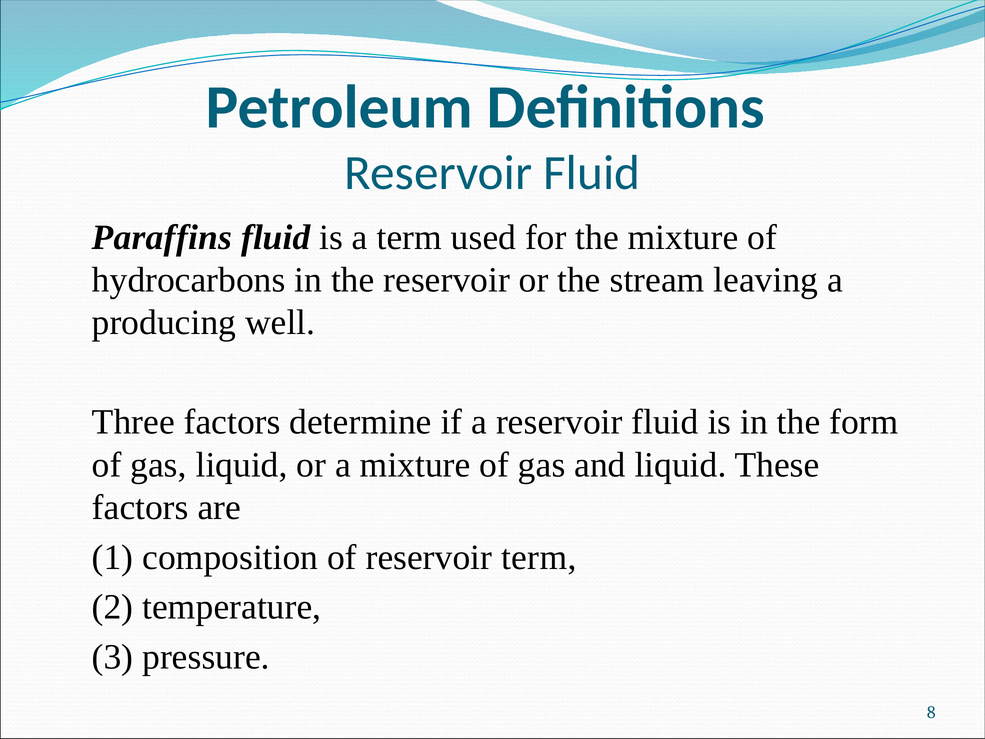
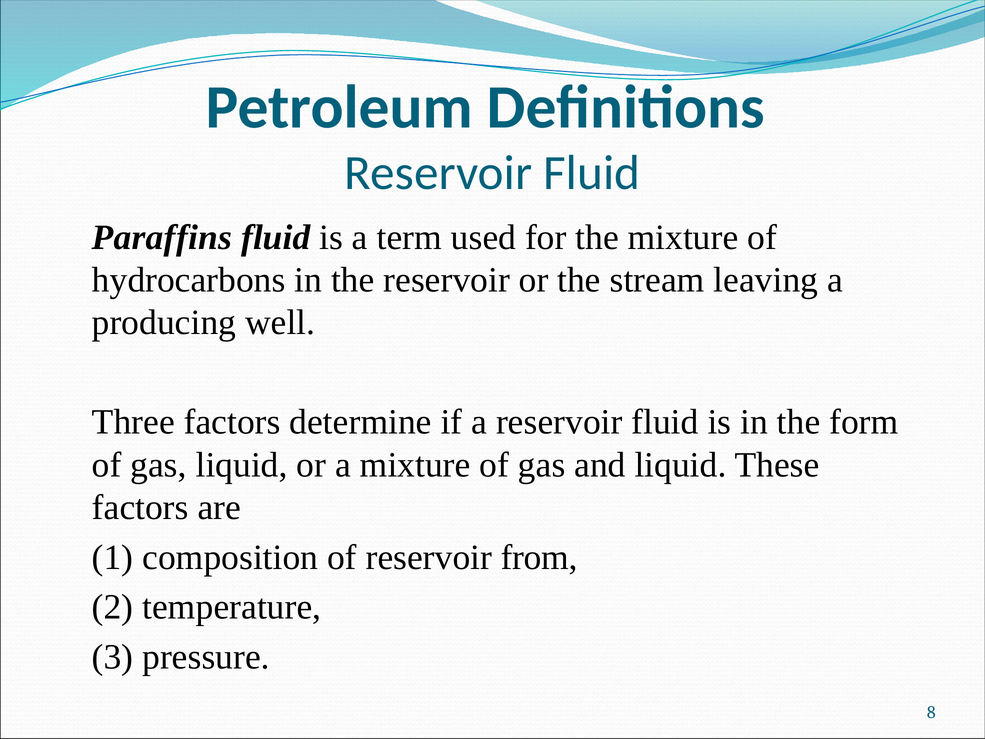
reservoir term: term -> from
